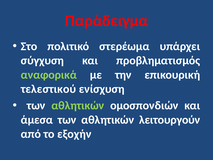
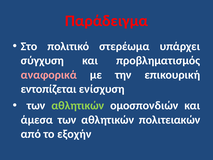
αναφορικά colour: light green -> pink
τελεστικού: τελεστικού -> εντοπίζεται
λειτουργούν: λειτουργούν -> πολιτειακών
